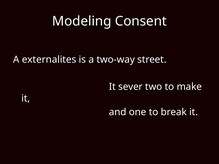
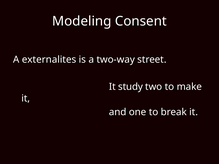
sever: sever -> study
